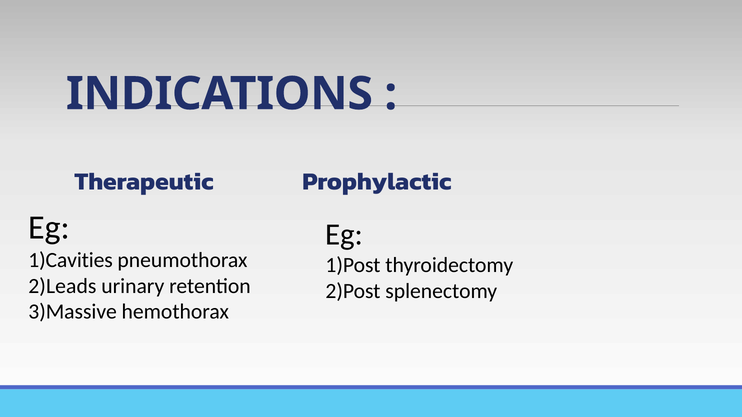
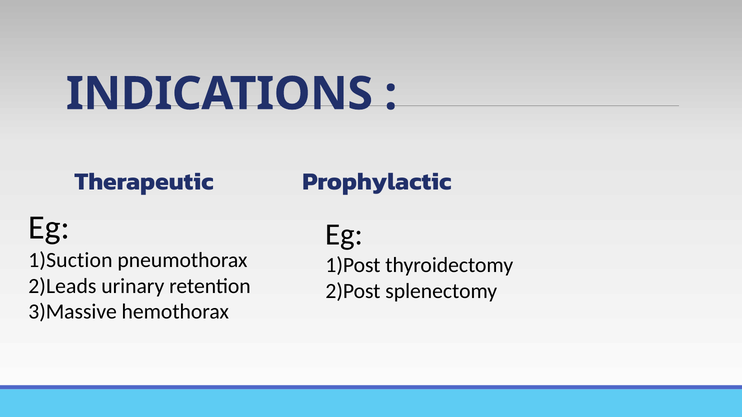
1)Cavities: 1)Cavities -> 1)Suction
